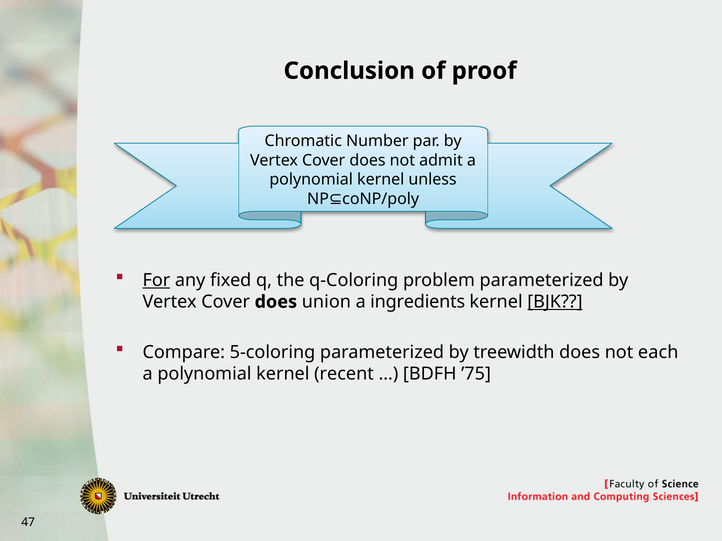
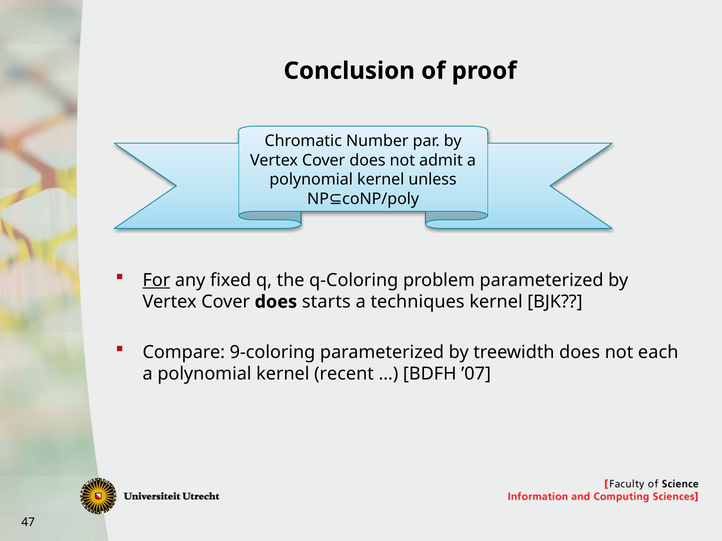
union: union -> starts
ingredients: ingredients -> techniques
BJK underline: present -> none
5-coloring: 5-coloring -> 9-coloring
’75: ’75 -> ’07
